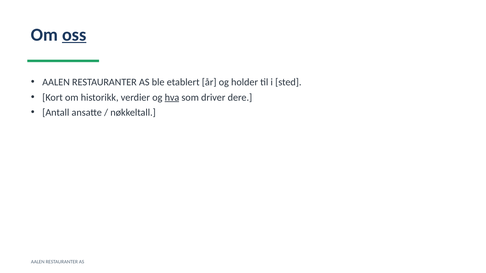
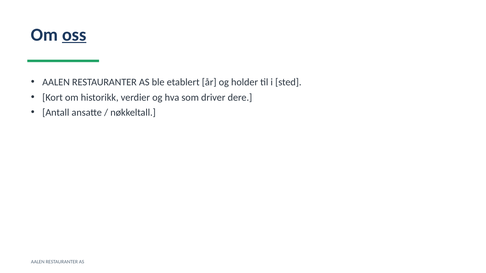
hva underline: present -> none
